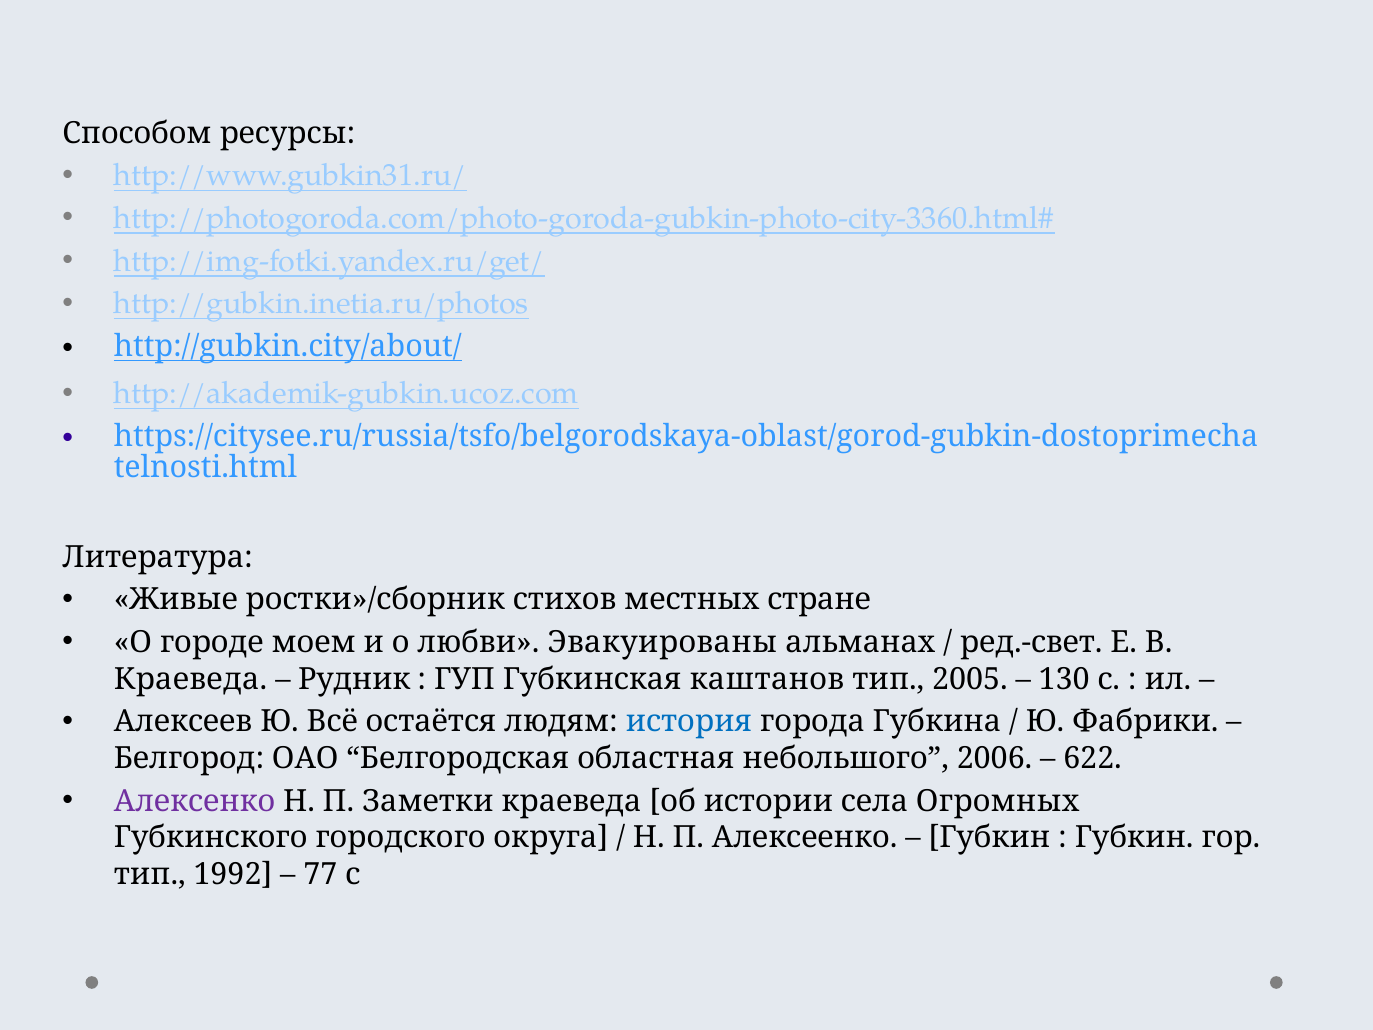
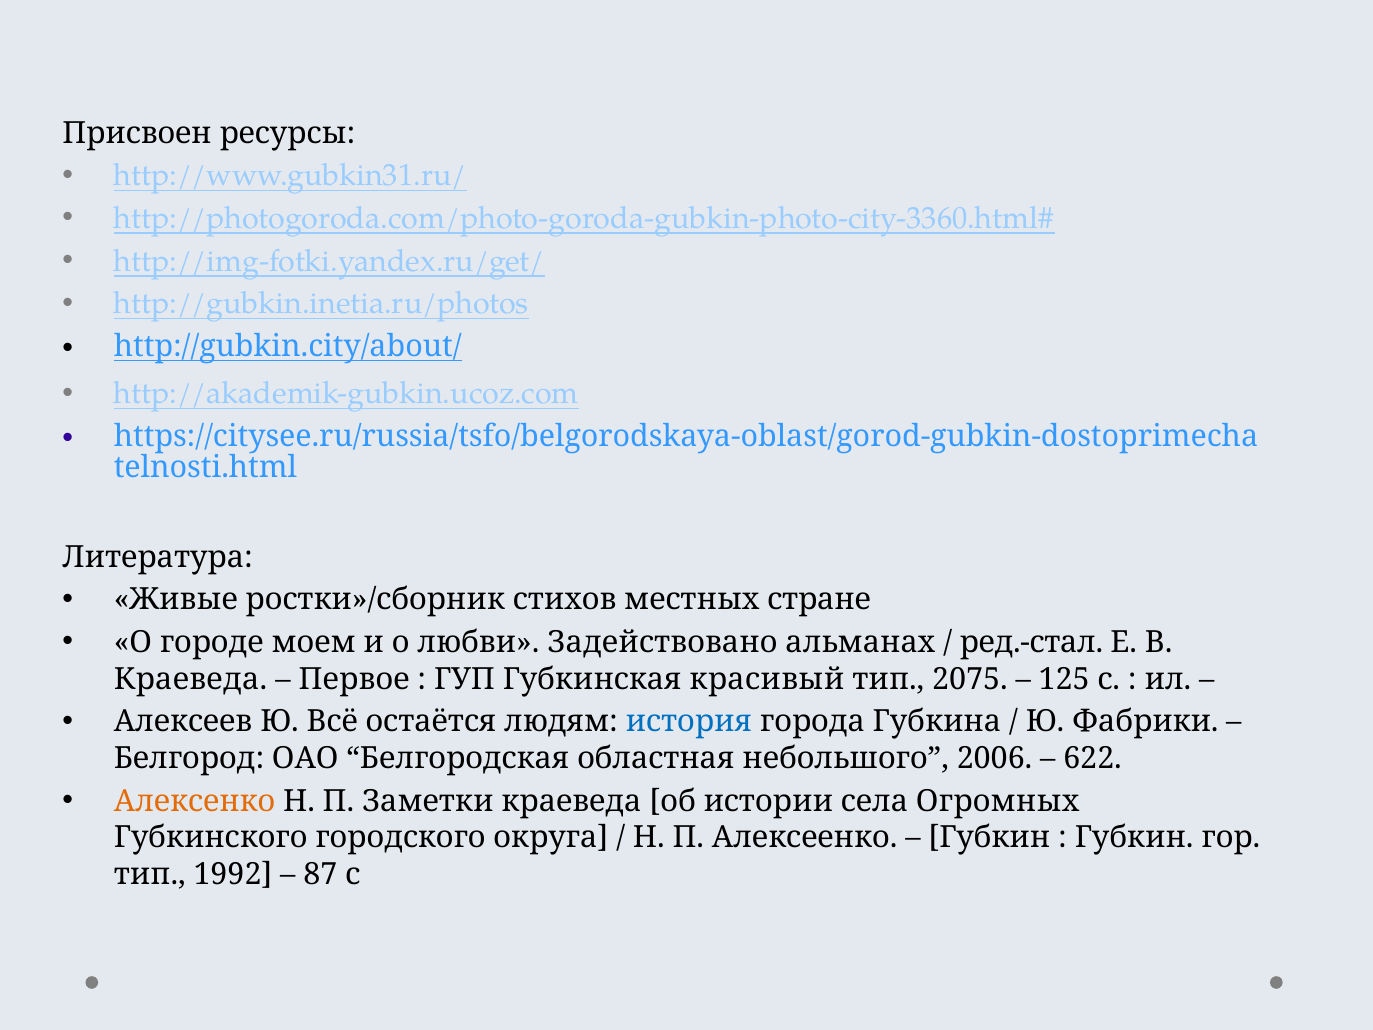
Способом: Способом -> Присвоен
Эвакуированы: Эвакуированы -> Задействовано
ред.-свет: ред.-свет -> ред.-стал
Рудник: Рудник -> Первое
каштанов: каштанов -> красивый
2005: 2005 -> 2075
130: 130 -> 125
Алексенко colour: purple -> orange
77: 77 -> 87
